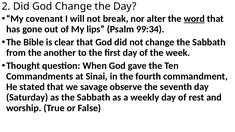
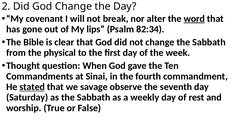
99:34: 99:34 -> 82:34
another: another -> physical
stated underline: none -> present
